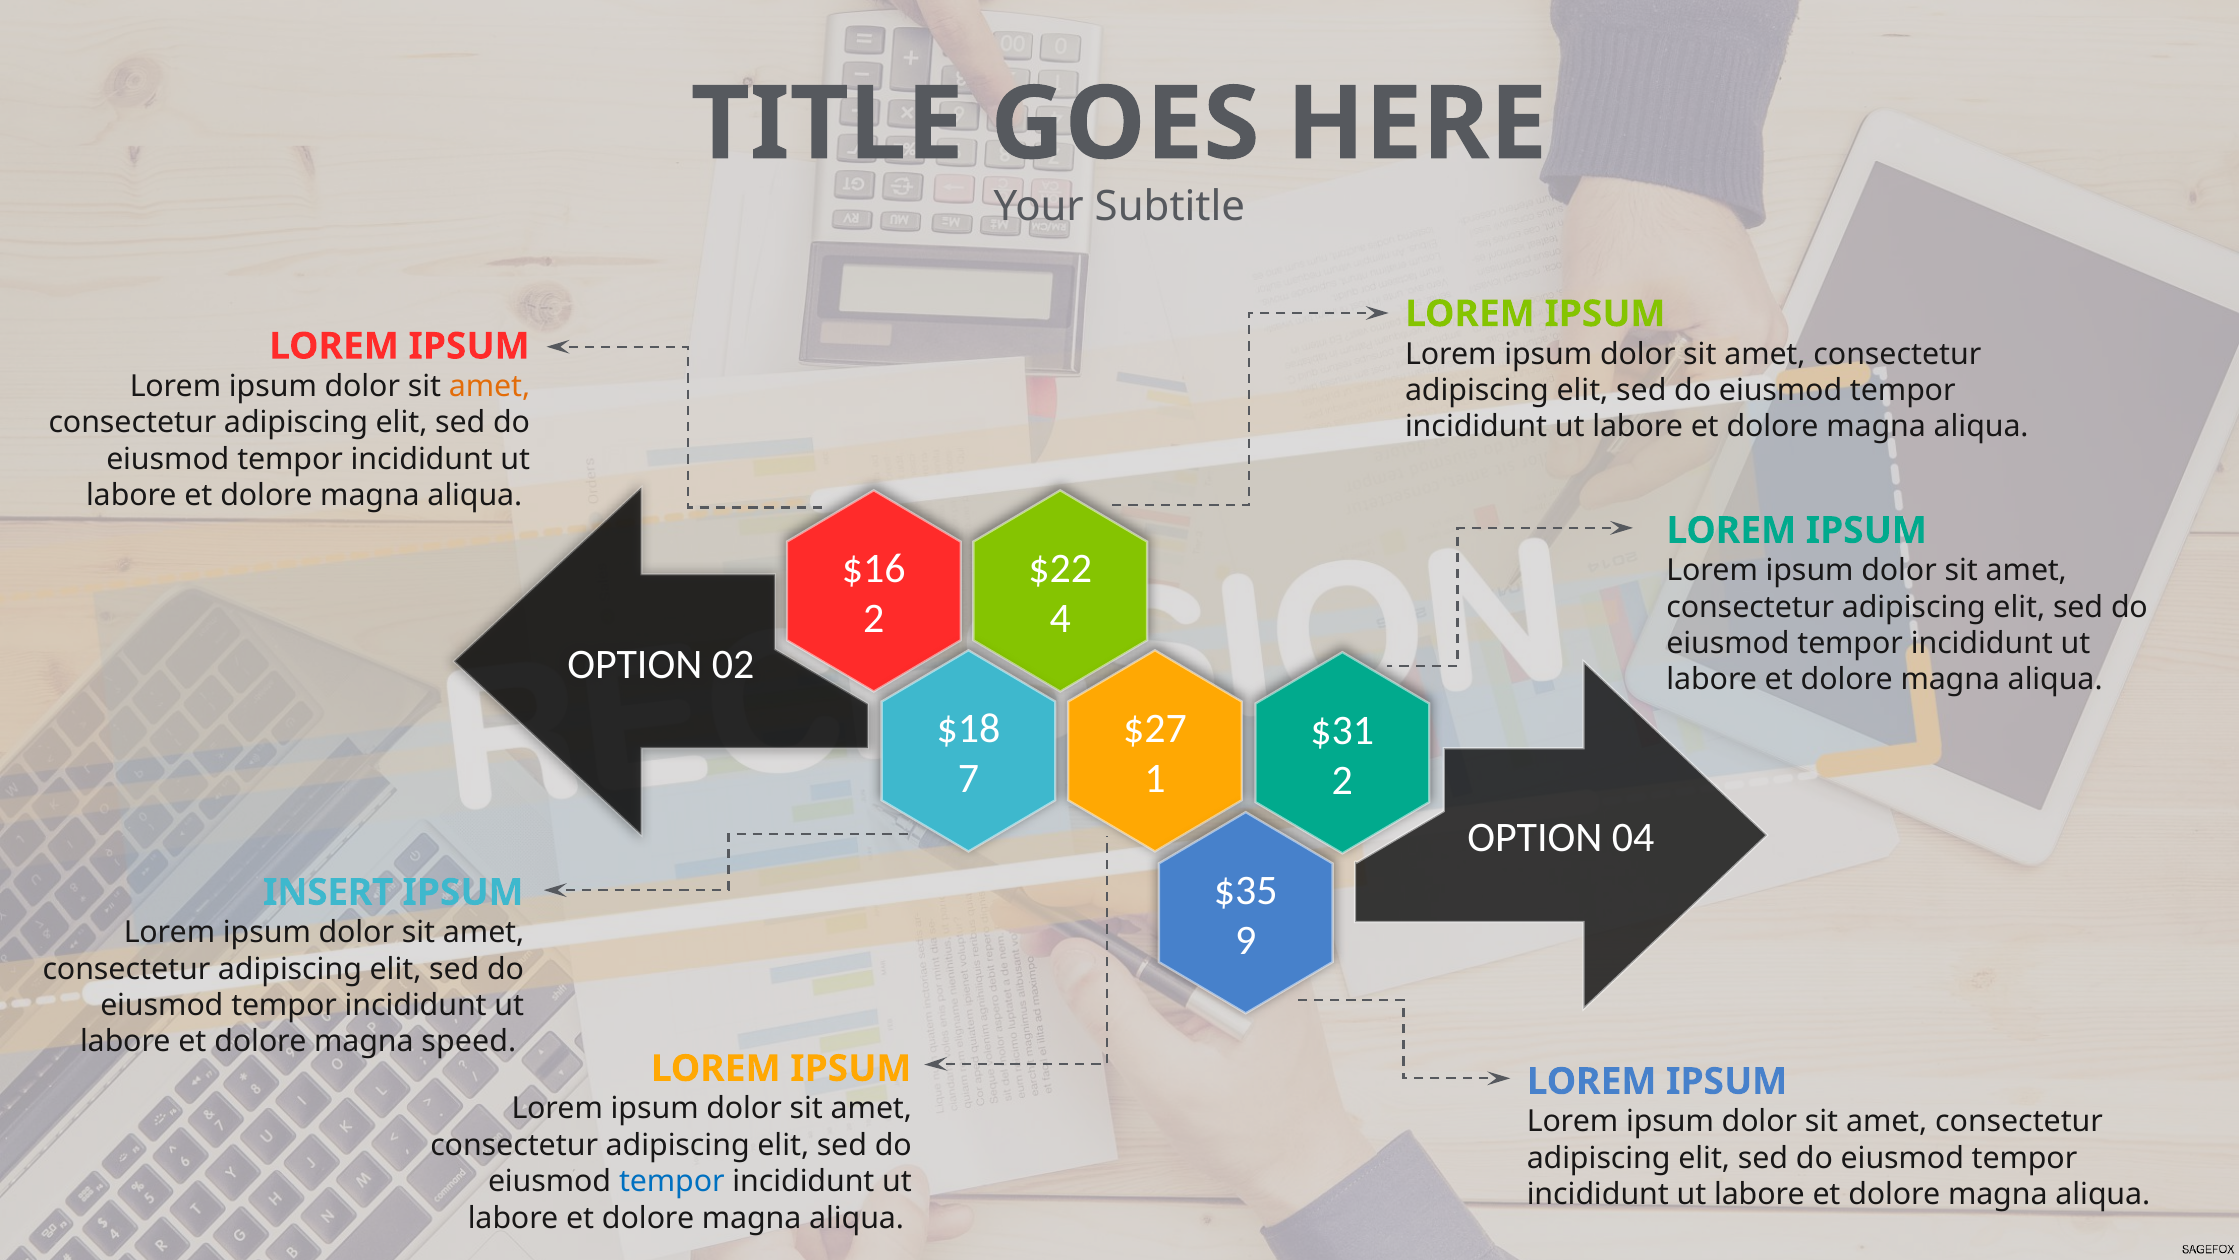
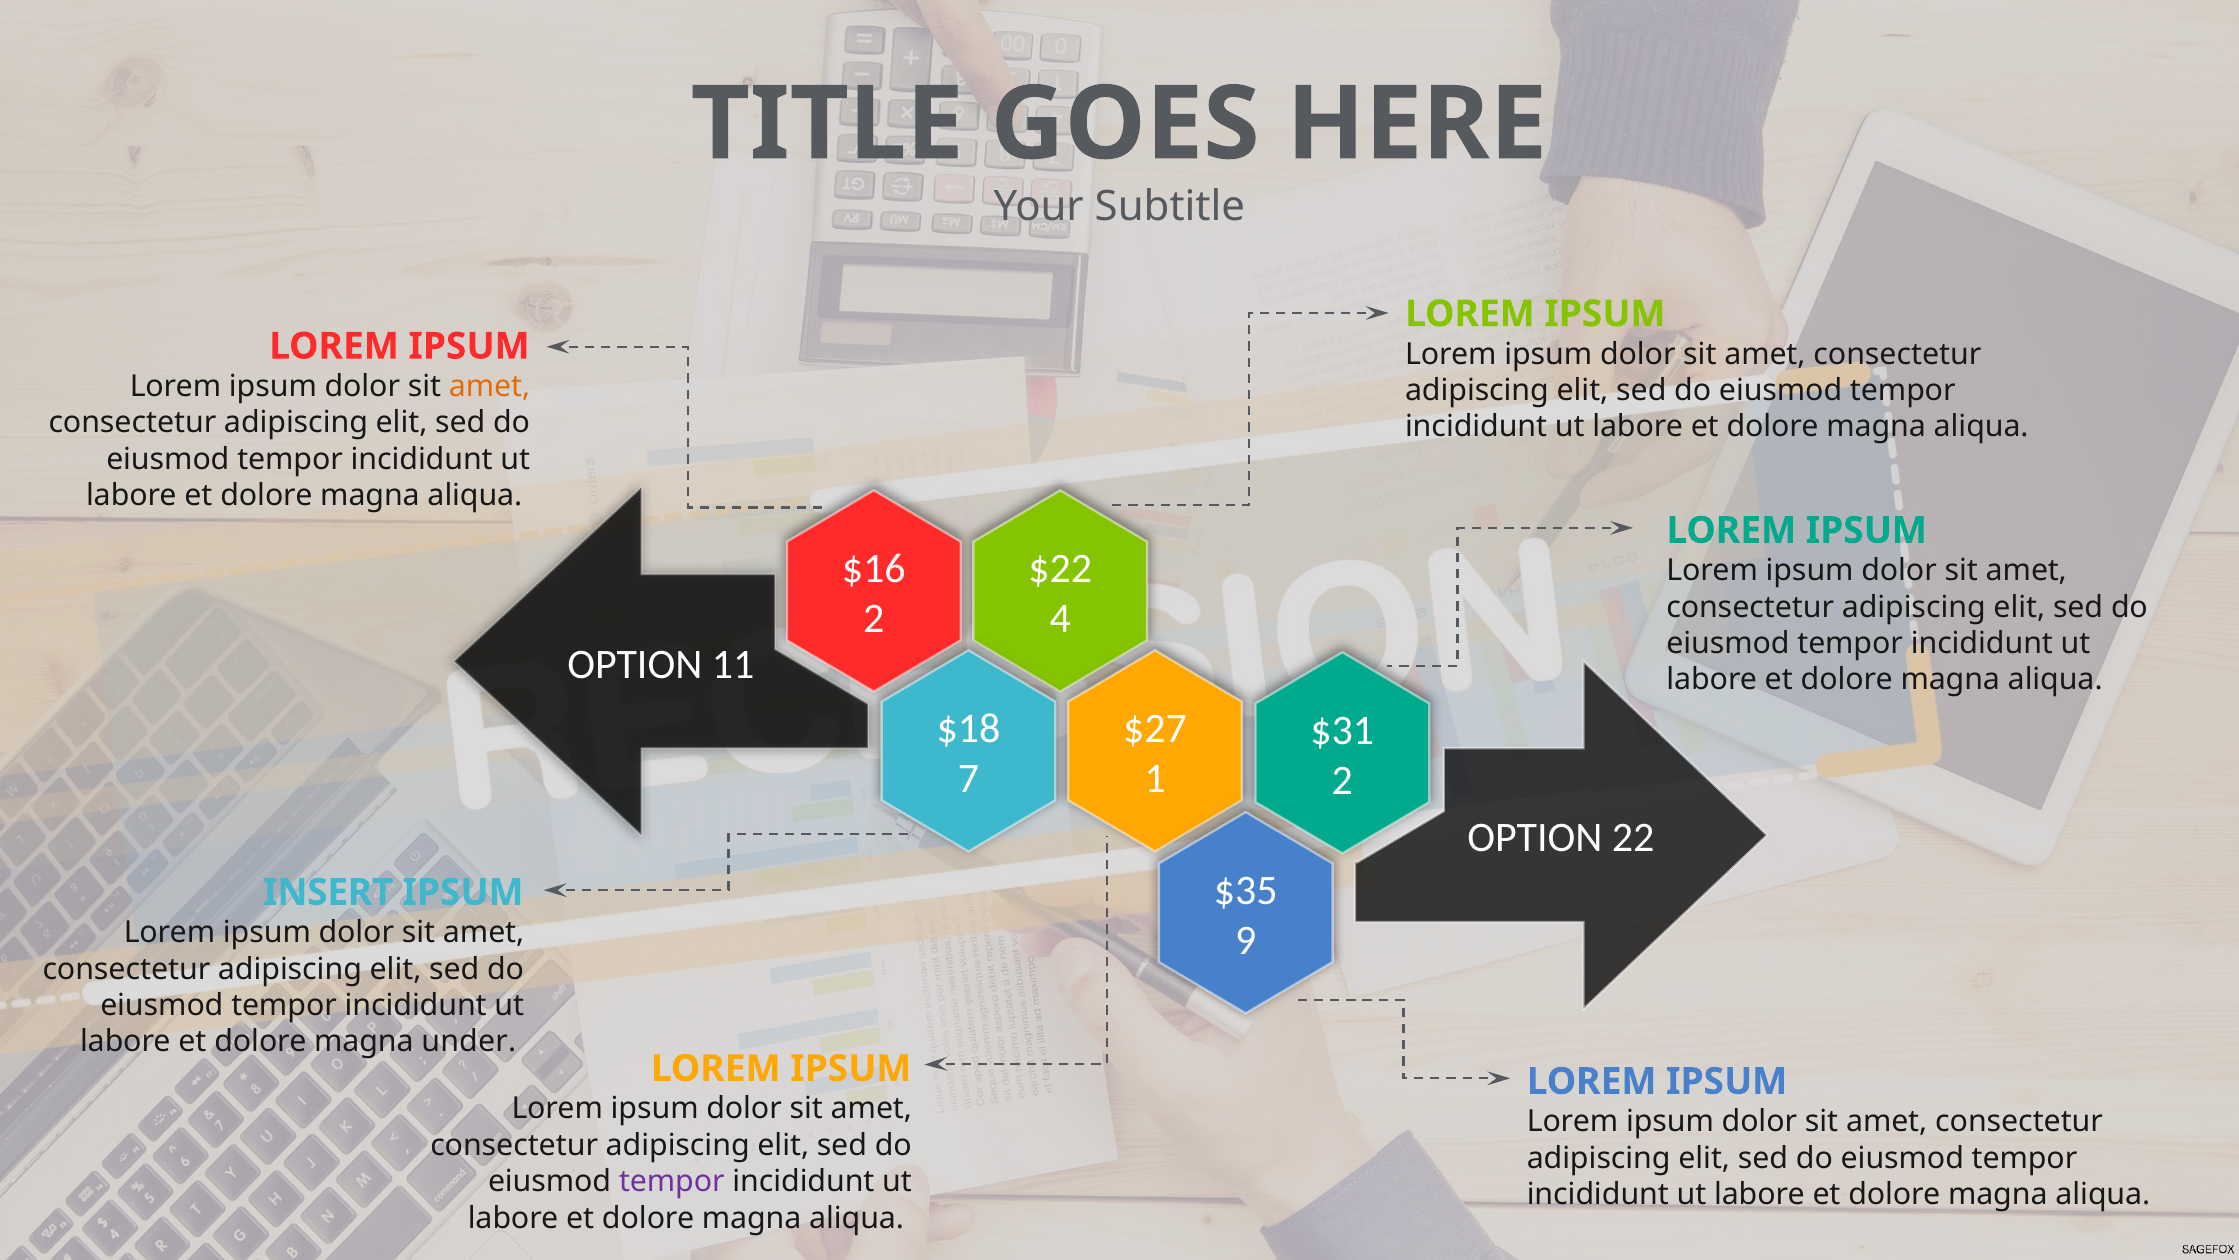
02: 02 -> 11
04: 04 -> 22
speed: speed -> under
tempor at (672, 1181) colour: blue -> purple
